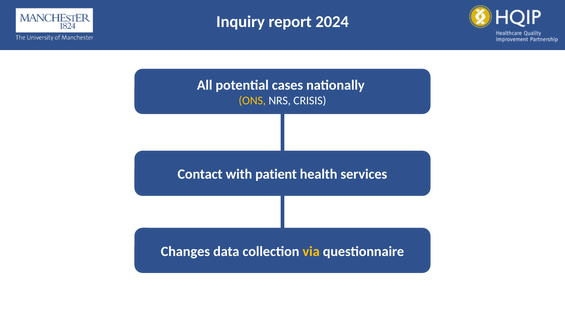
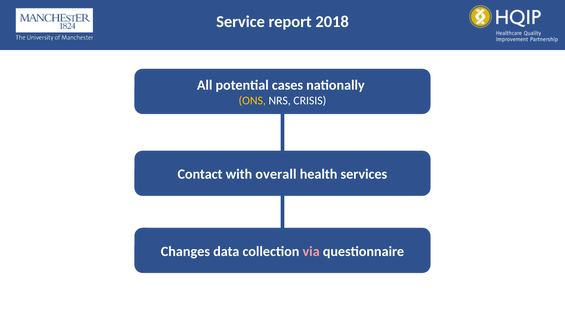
Inquiry: Inquiry -> Service
2024: 2024 -> 2018
patient: patient -> overall
via colour: yellow -> pink
